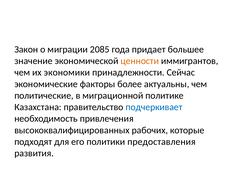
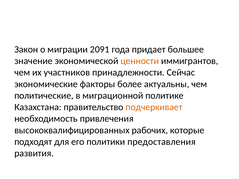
2085: 2085 -> 2091
экономики: экономики -> участников
подчеркивает colour: blue -> orange
